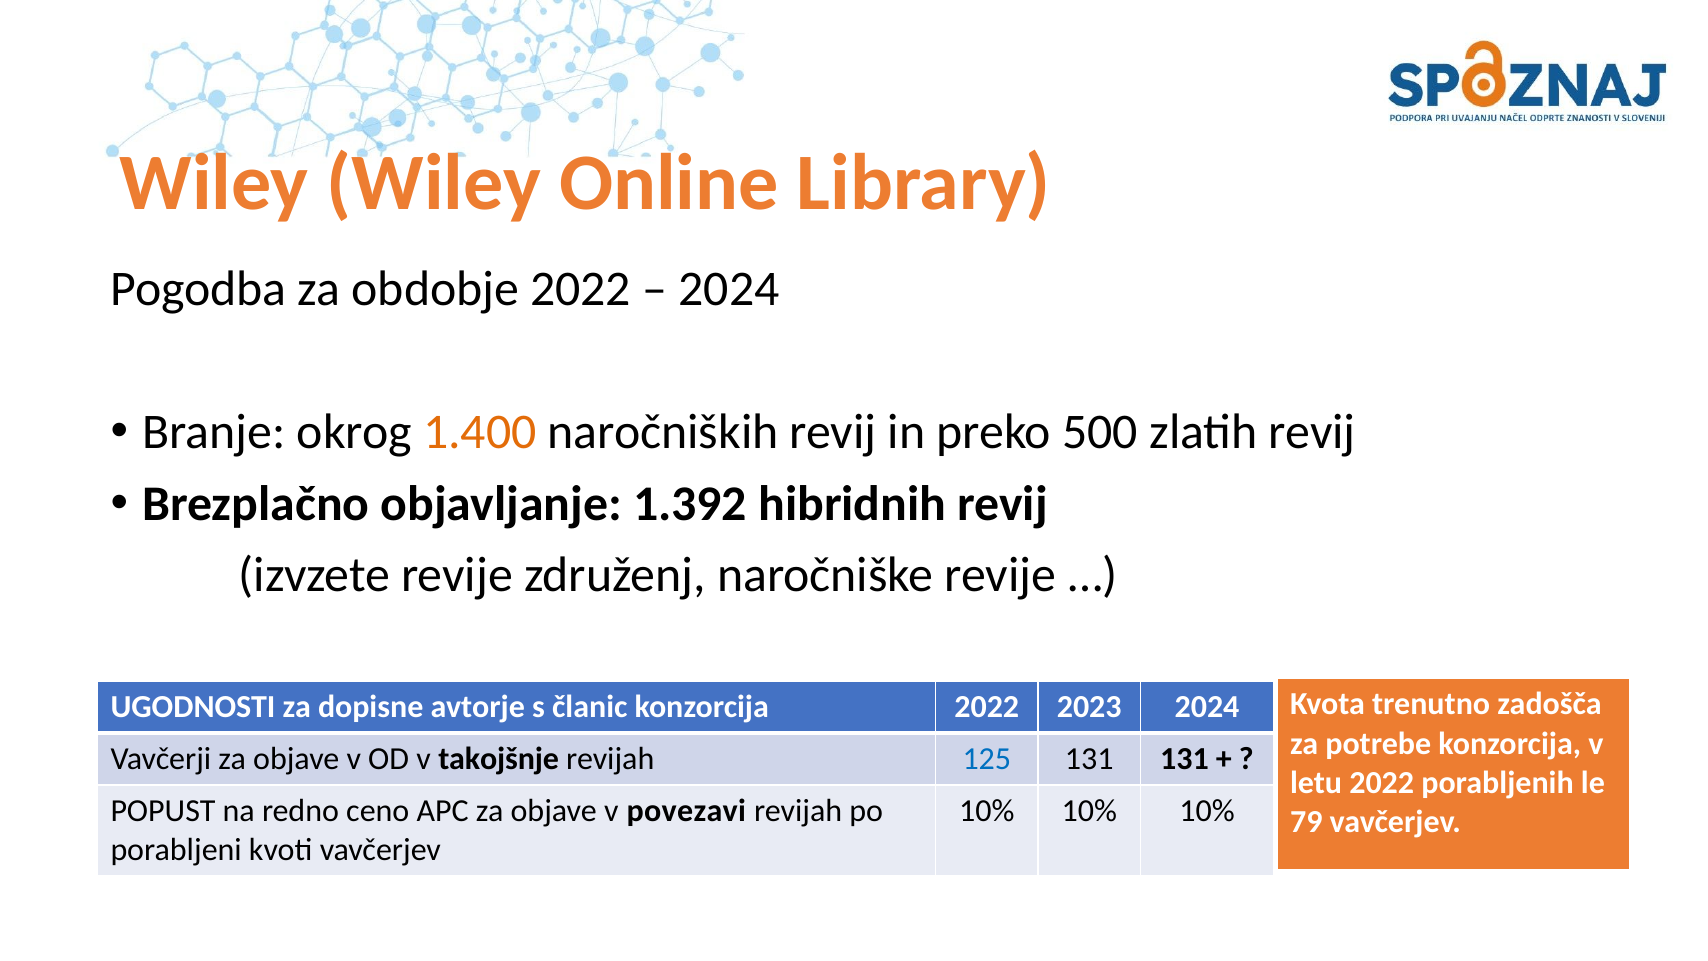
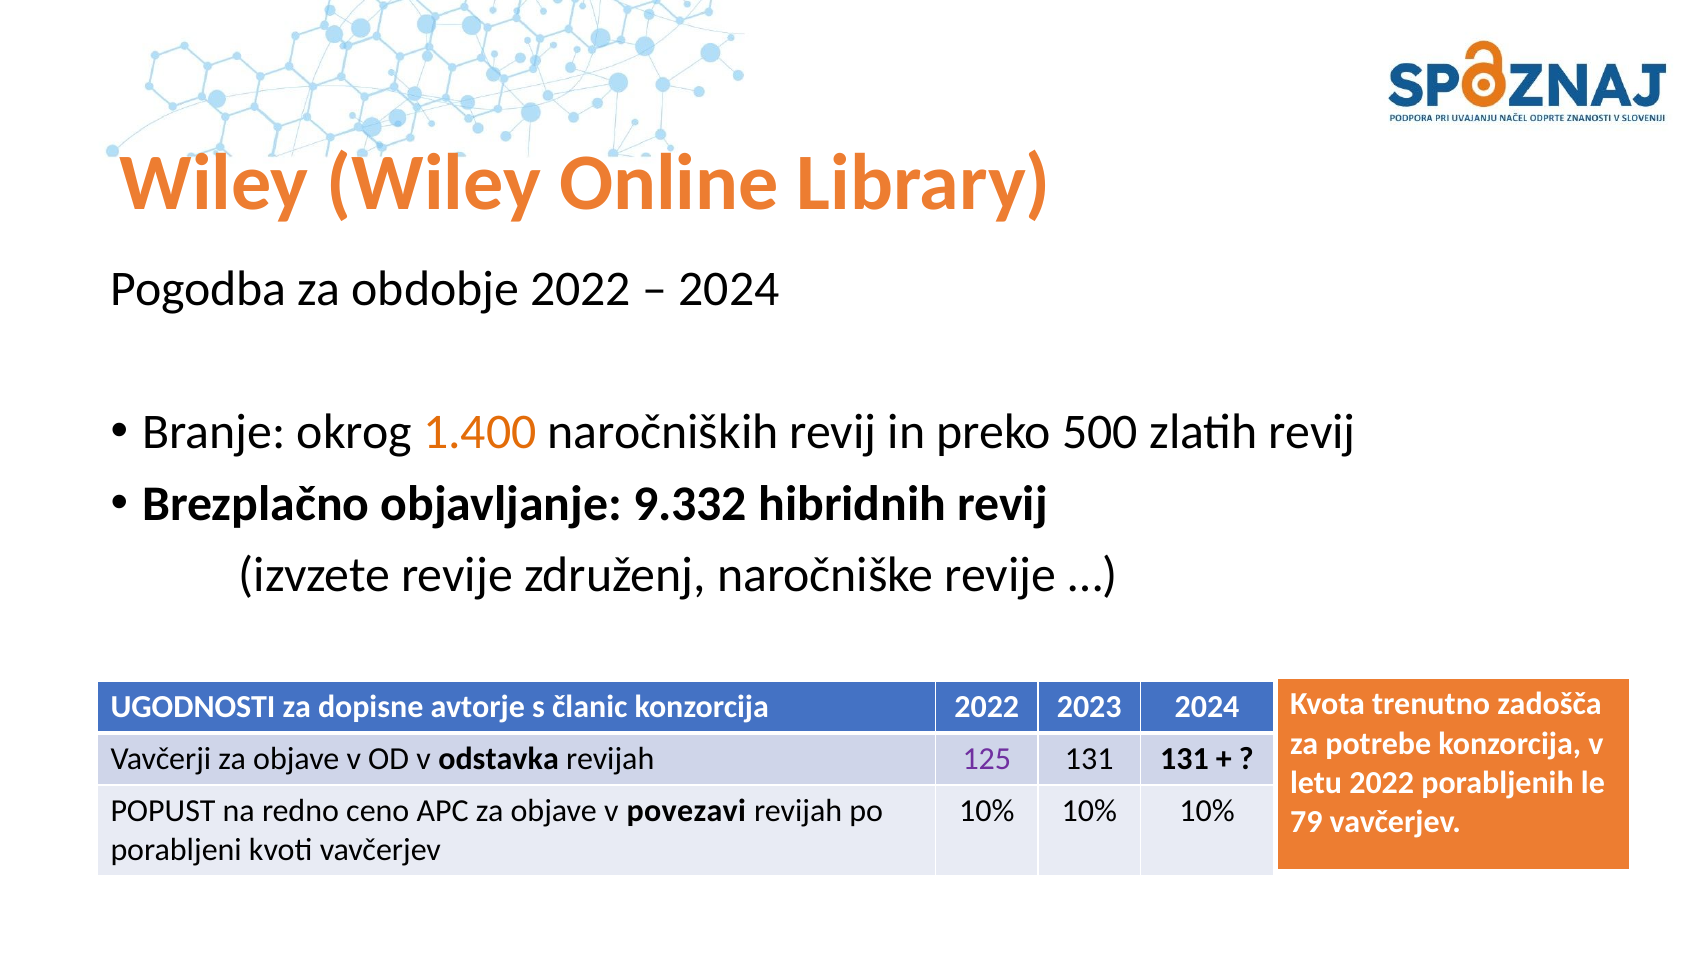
1.392: 1.392 -> 9.332
takojšnje: takojšnje -> odstavka
125 colour: blue -> purple
